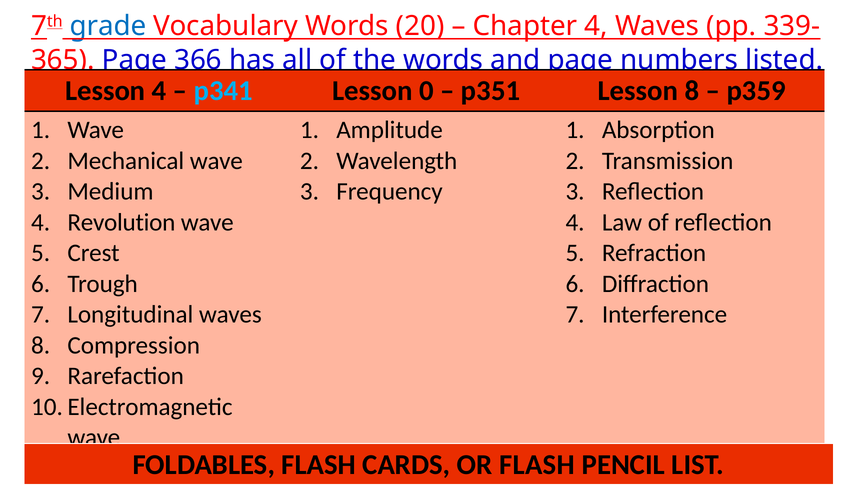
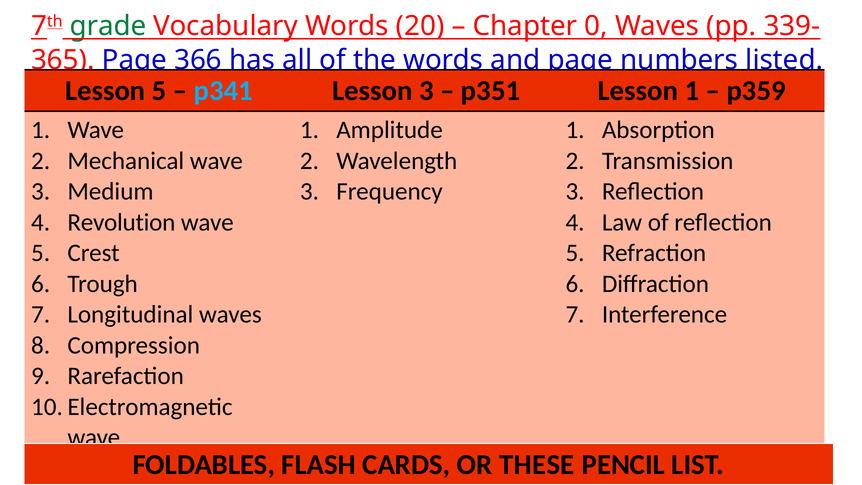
grade colour: blue -> green
Chapter 4: 4 -> 0
Lesson 4: 4 -> 5
Lesson 0: 0 -> 3
Lesson 8: 8 -> 1
OR FLASH: FLASH -> THESE
